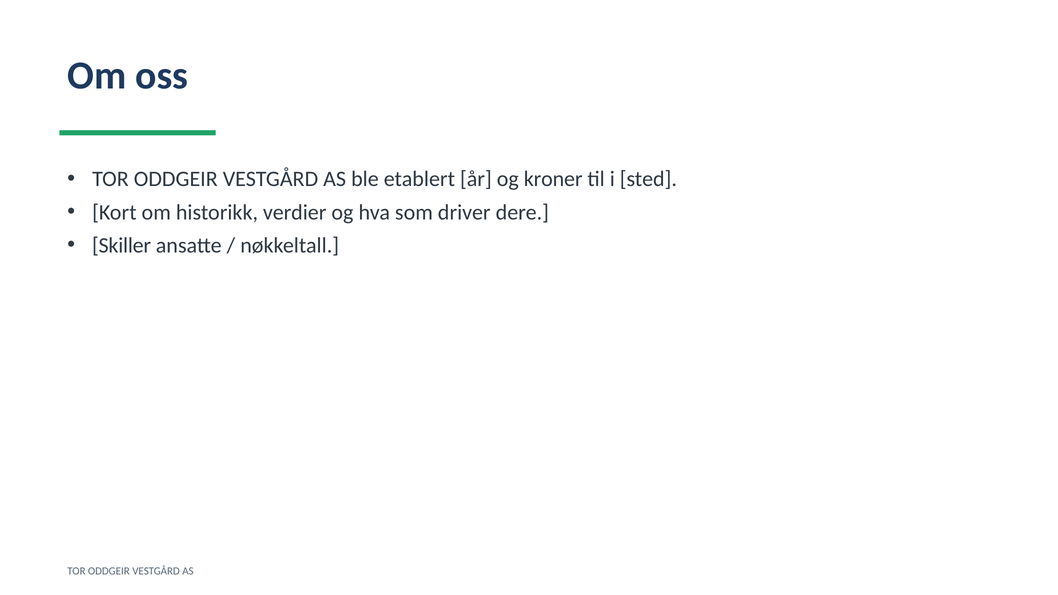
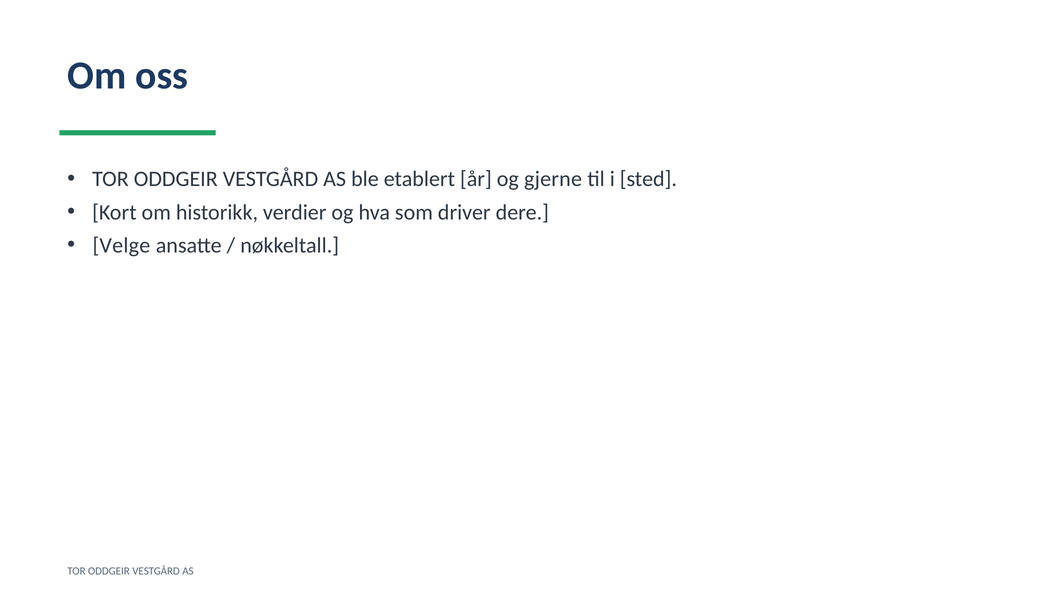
kroner: kroner -> gjerne
Skiller: Skiller -> Velge
